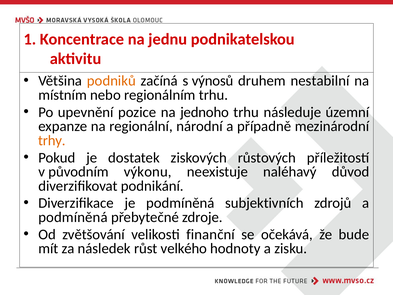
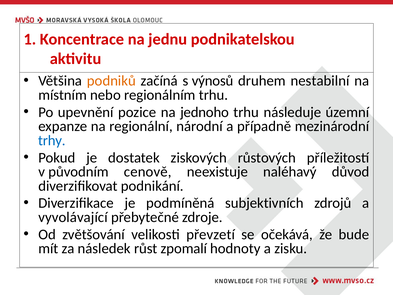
trhy colour: orange -> blue
výkonu: výkonu -> cenově
podmíněná at (73, 217): podmíněná -> vyvolávající
finanční: finanční -> převzetí
velkého: velkého -> zpomalí
